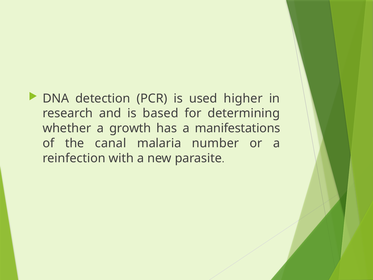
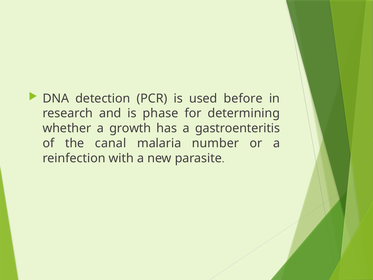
higher: higher -> before
based: based -> phase
manifestations: manifestations -> gastroenteritis
